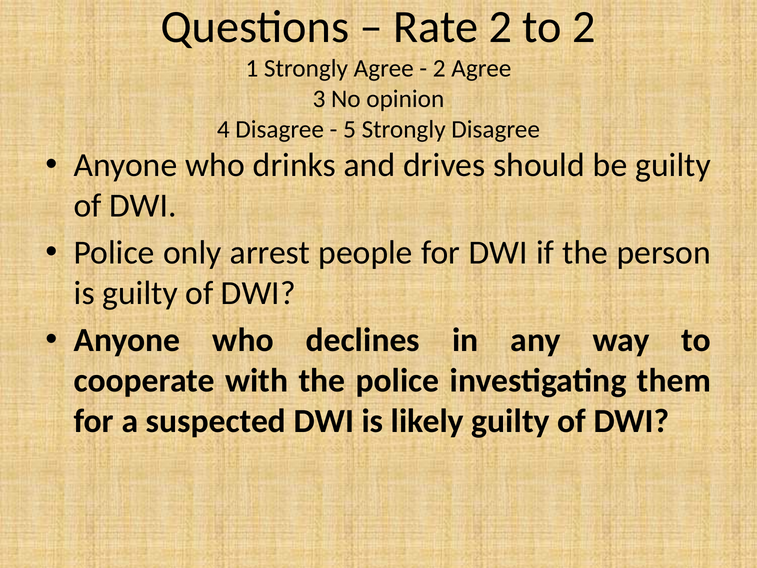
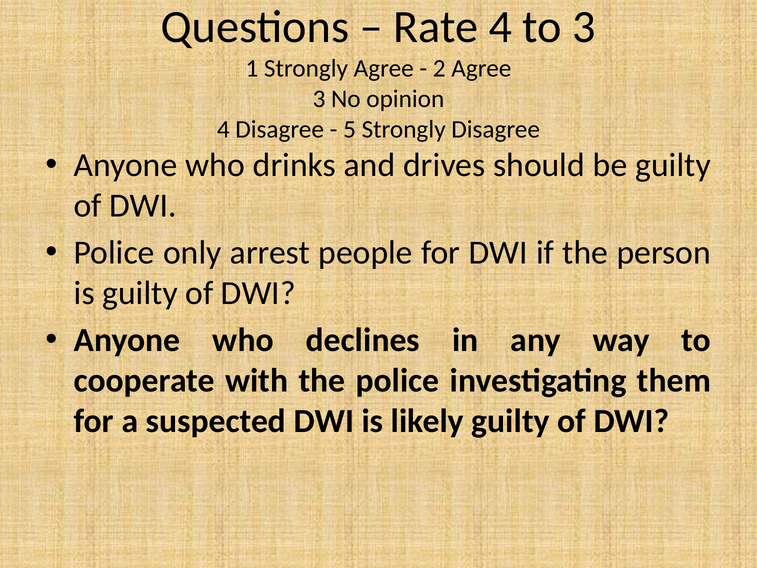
Rate 2: 2 -> 4
to 2: 2 -> 3
